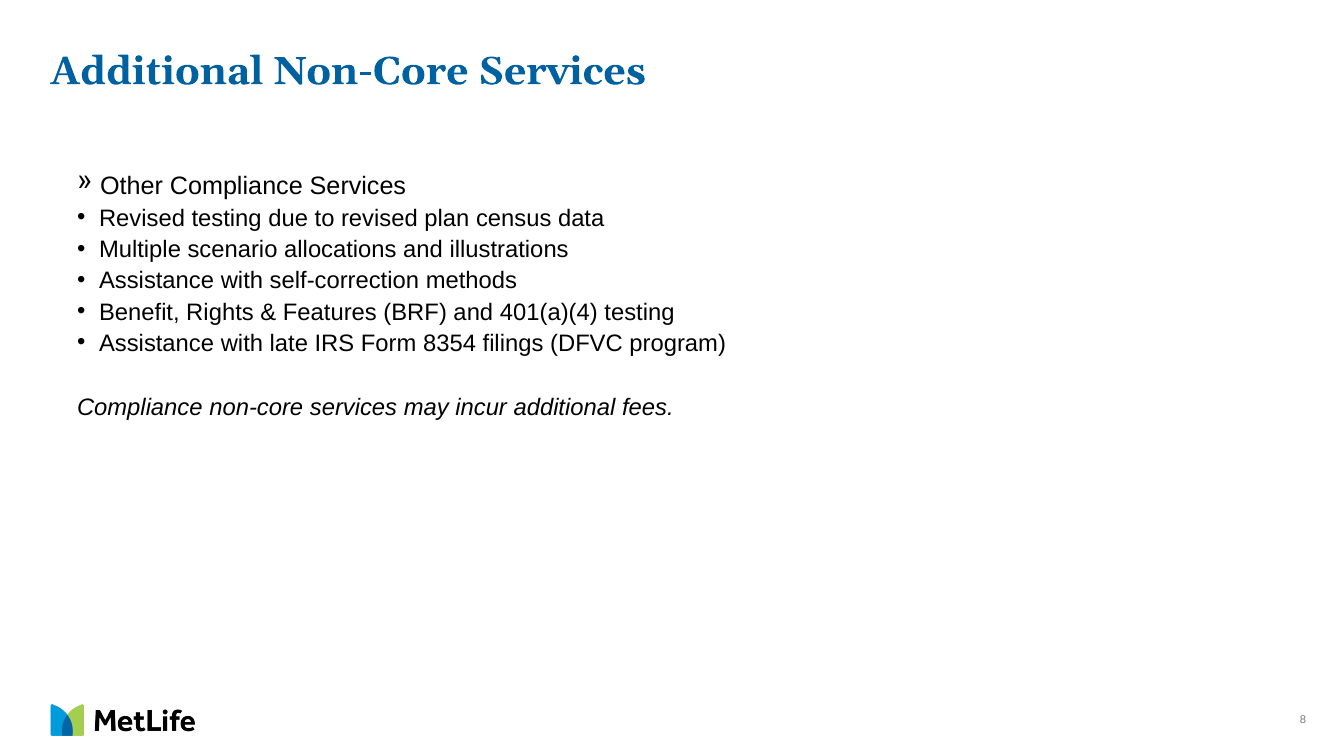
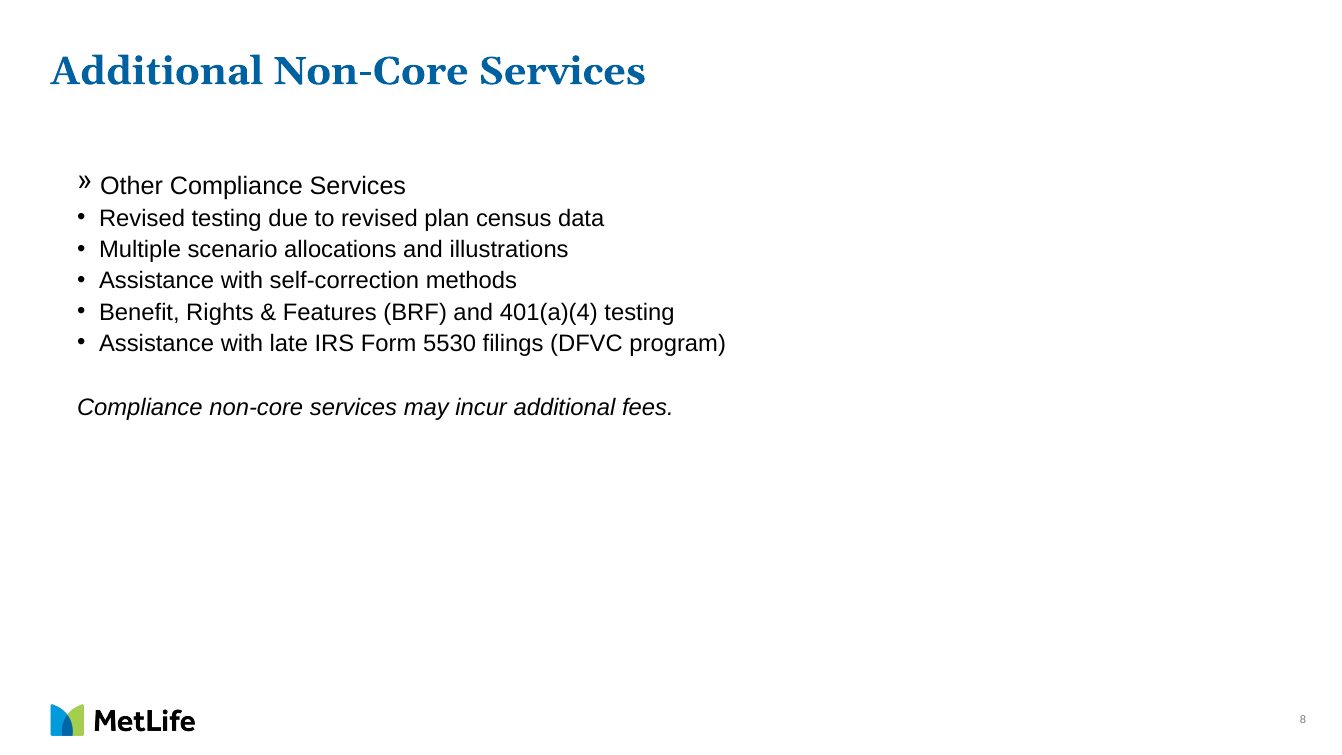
8354: 8354 -> 5530
